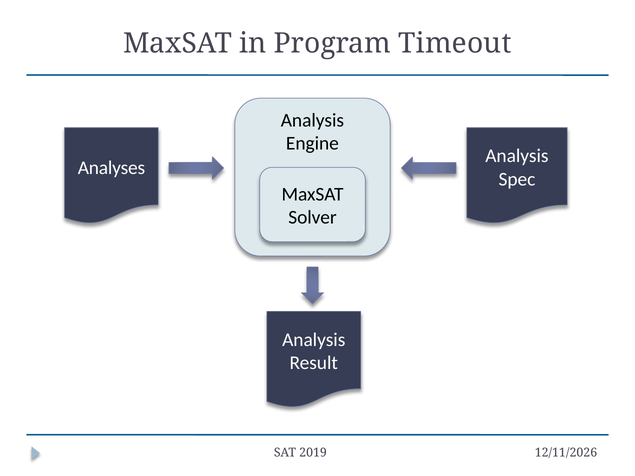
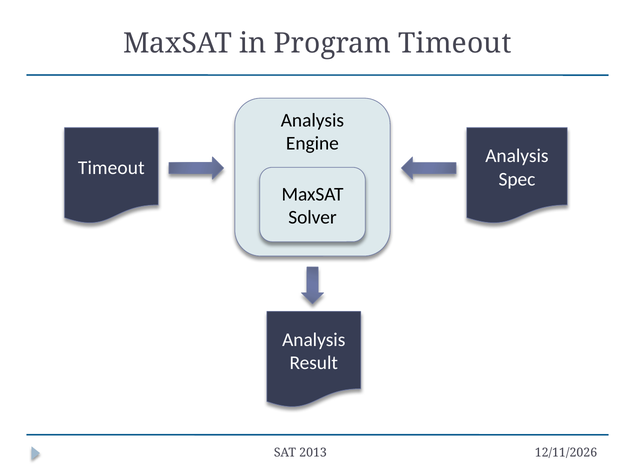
Analyses at (111, 168): Analyses -> Timeout
2019: 2019 -> 2013
